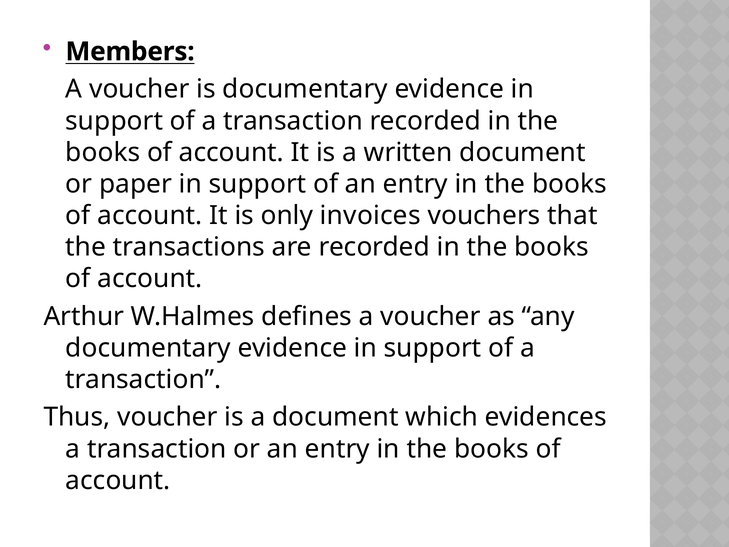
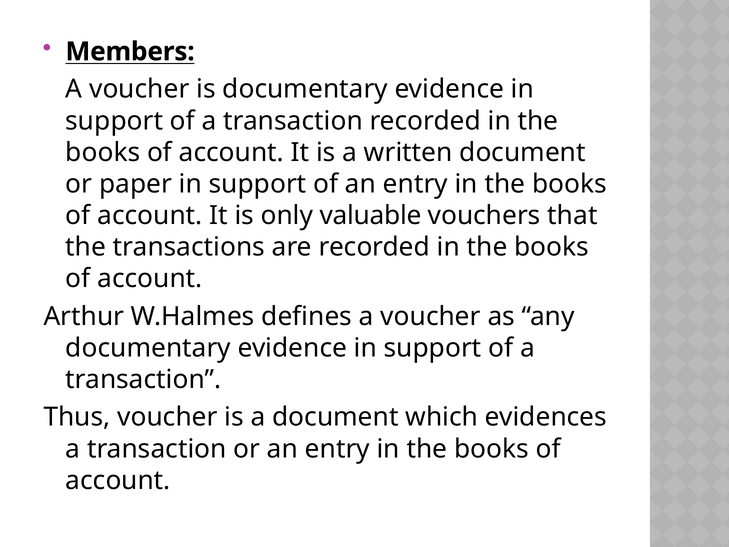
invoices: invoices -> valuable
